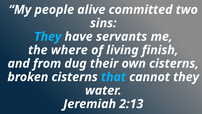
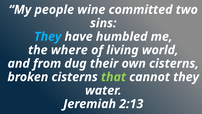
alive: alive -> wine
servants: servants -> humbled
finish: finish -> world
that colour: light blue -> light green
